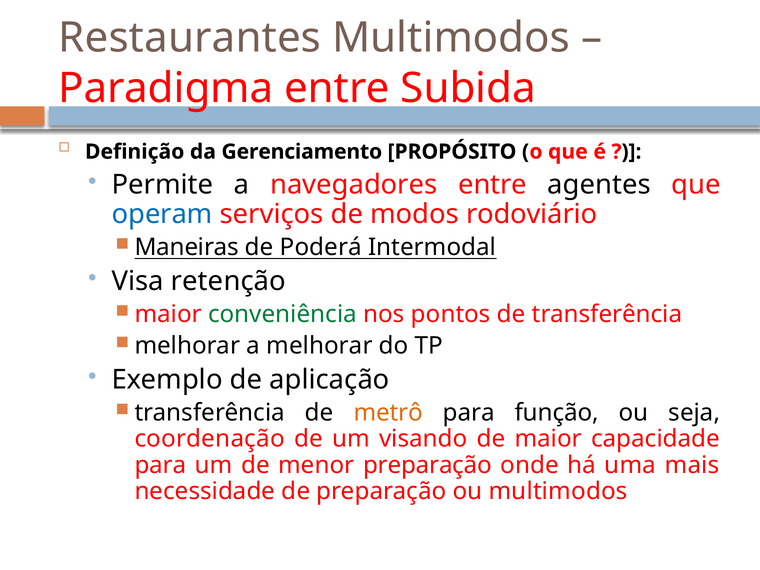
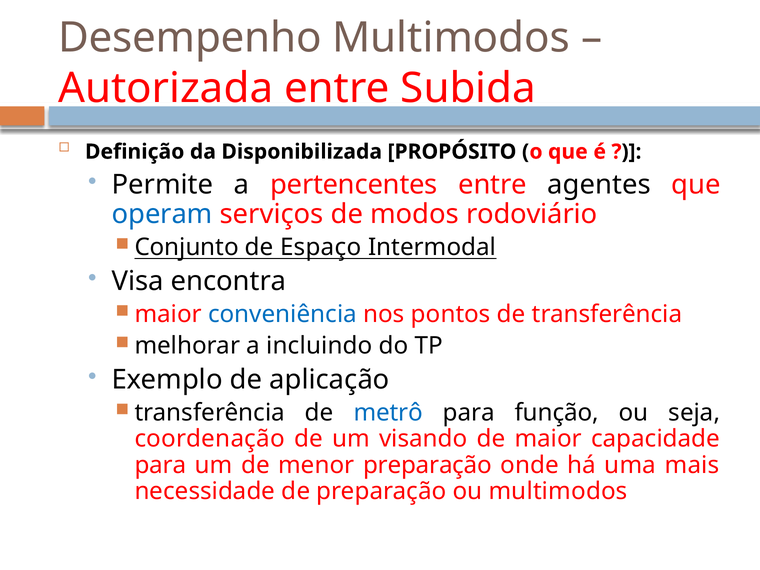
Restaurantes: Restaurantes -> Desempenho
Paradigma: Paradigma -> Autorizada
Gerenciamento: Gerenciamento -> Disponibilizada
navegadores: navegadores -> pertencentes
Maneiras: Maneiras -> Conjunto
Poderá: Poderá -> Espaço
retenção: retenção -> encontra
conveniência colour: green -> blue
a melhorar: melhorar -> incluindo
metrô colour: orange -> blue
